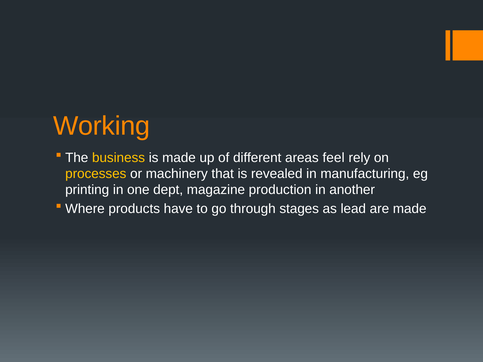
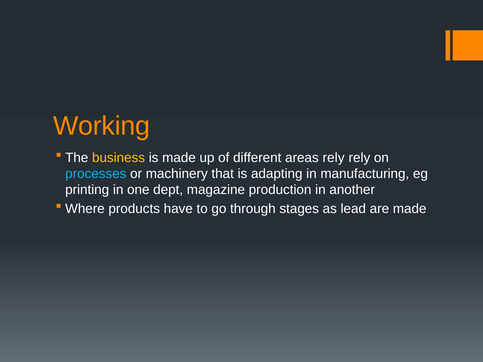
areas feel: feel -> rely
processes colour: yellow -> light blue
revealed: revealed -> adapting
